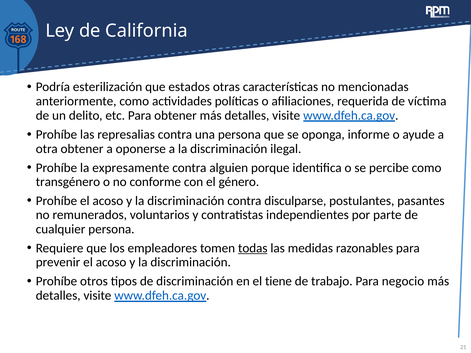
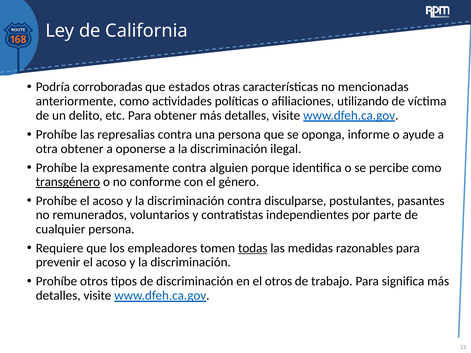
esterilización: esterilización -> corroboradas
requerida: requerida -> utilizando
transgénero underline: none -> present
el tiene: tiene -> otros
negocio: negocio -> significa
